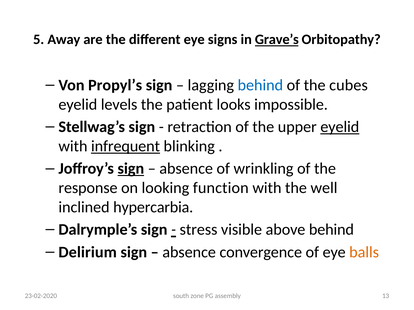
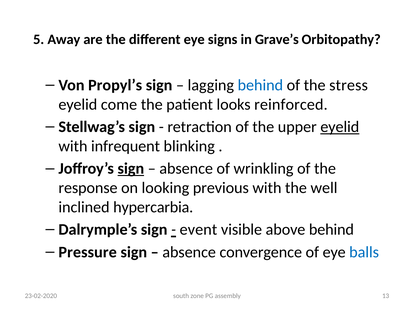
Grave’s underline: present -> none
cubes: cubes -> stress
levels: levels -> come
impossible: impossible -> reinforced
infrequent underline: present -> none
function: function -> previous
stress: stress -> event
Delirium: Delirium -> Pressure
balls colour: orange -> blue
